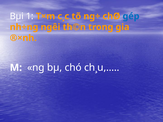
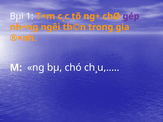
gép colour: blue -> purple
